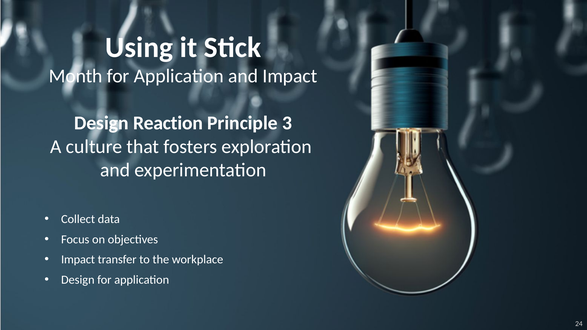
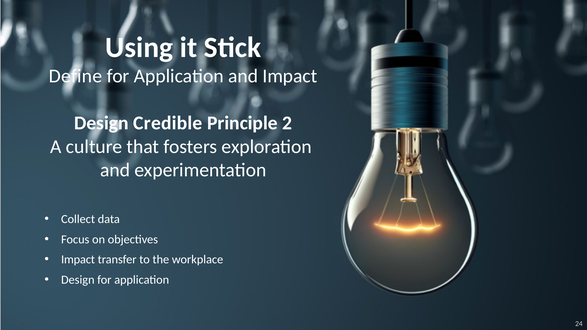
Month: Month -> Define
Reaction: Reaction -> Credible
3: 3 -> 2
